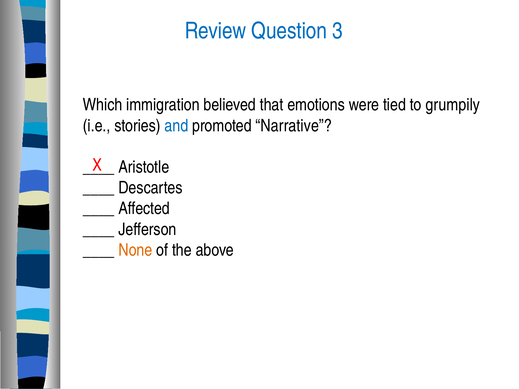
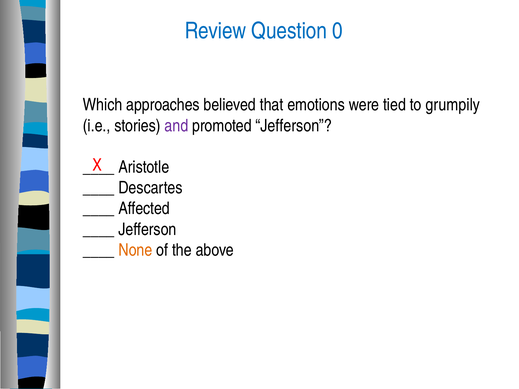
3: 3 -> 0
immigration: immigration -> approaches
and colour: blue -> purple
promoted Narrative: Narrative -> Jefferson
